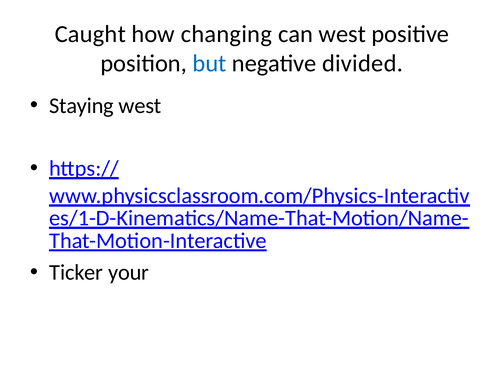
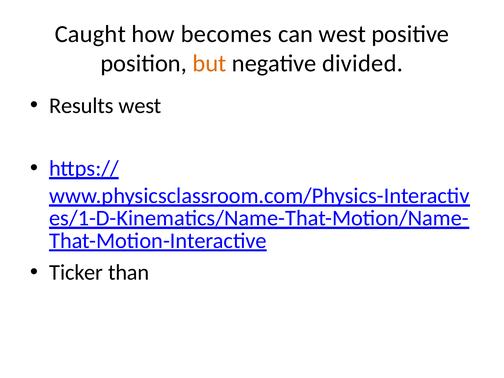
changing: changing -> becomes
but colour: blue -> orange
Staying: Staying -> Results
your: your -> than
